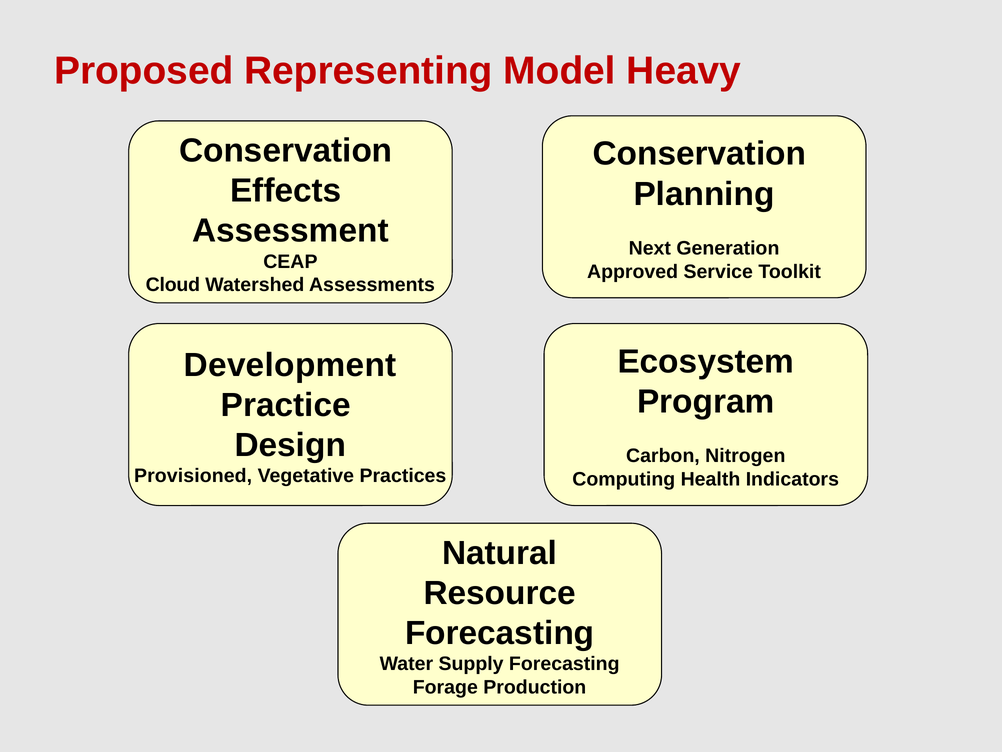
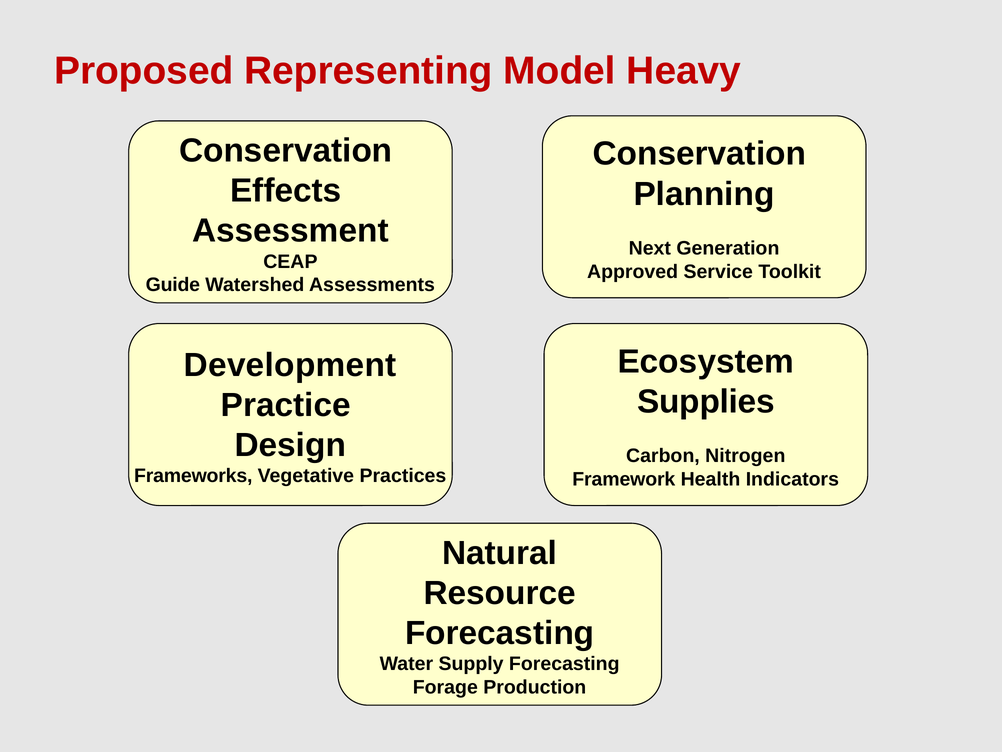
Cloud: Cloud -> Guide
Program: Program -> Supplies
Provisioned: Provisioned -> Frameworks
Computing: Computing -> Framework
